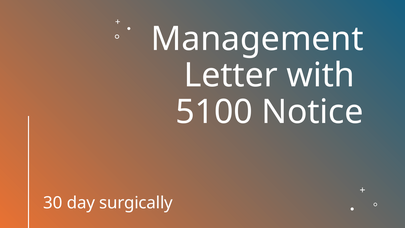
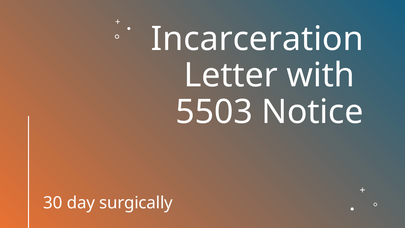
Management: Management -> Incarceration
5100: 5100 -> 5503
